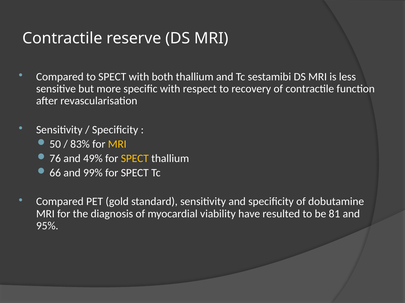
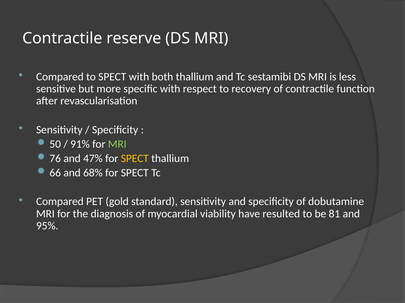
83%: 83% -> 91%
MRI at (117, 144) colour: yellow -> light green
49%: 49% -> 47%
99%: 99% -> 68%
